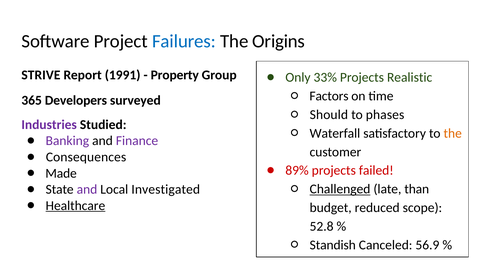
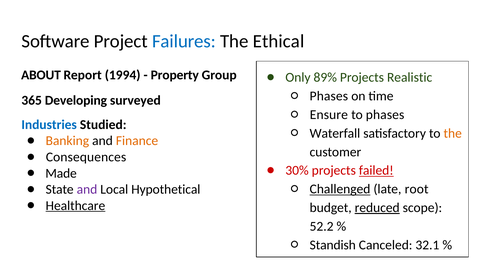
Origins: Origins -> Ethical
STRIVE: STRIVE -> ABOUT
1991: 1991 -> 1994
33%: 33% -> 89%
Factors at (329, 96): Factors -> Phases
Developers: Developers -> Developing
Should: Should -> Ensure
Industries colour: purple -> blue
Banking colour: purple -> orange
Finance colour: purple -> orange
89%: 89% -> 30%
failed underline: none -> present
than: than -> root
Investigated: Investigated -> Hypothetical
reduced underline: none -> present
52.8: 52.8 -> 52.2
56.9: 56.9 -> 32.1
